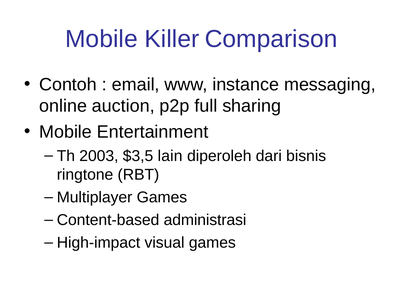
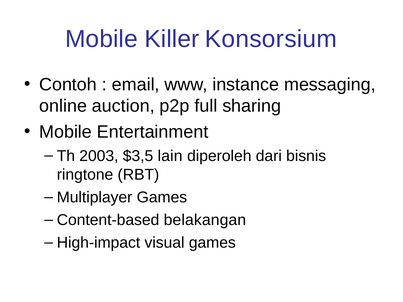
Comparison: Comparison -> Konsorsium
administrasi: administrasi -> belakangan
